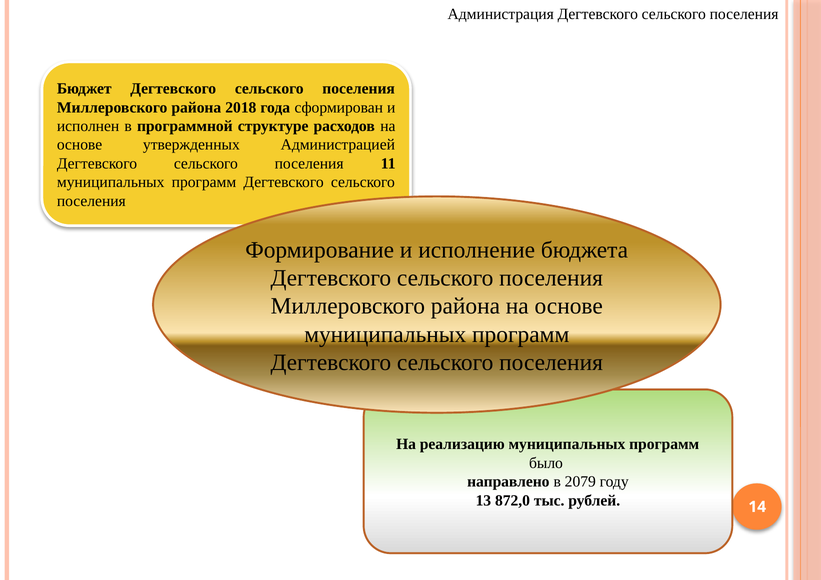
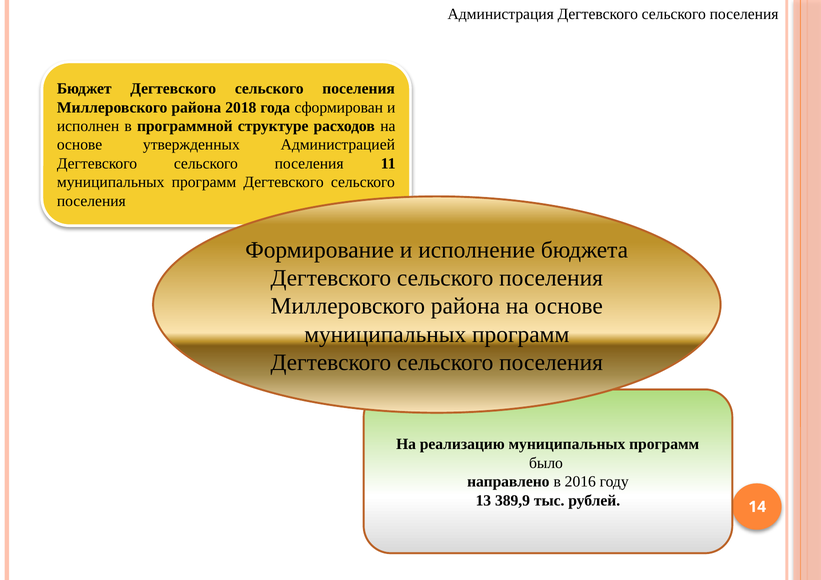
2079: 2079 -> 2016
872,0: 872,0 -> 389,9
